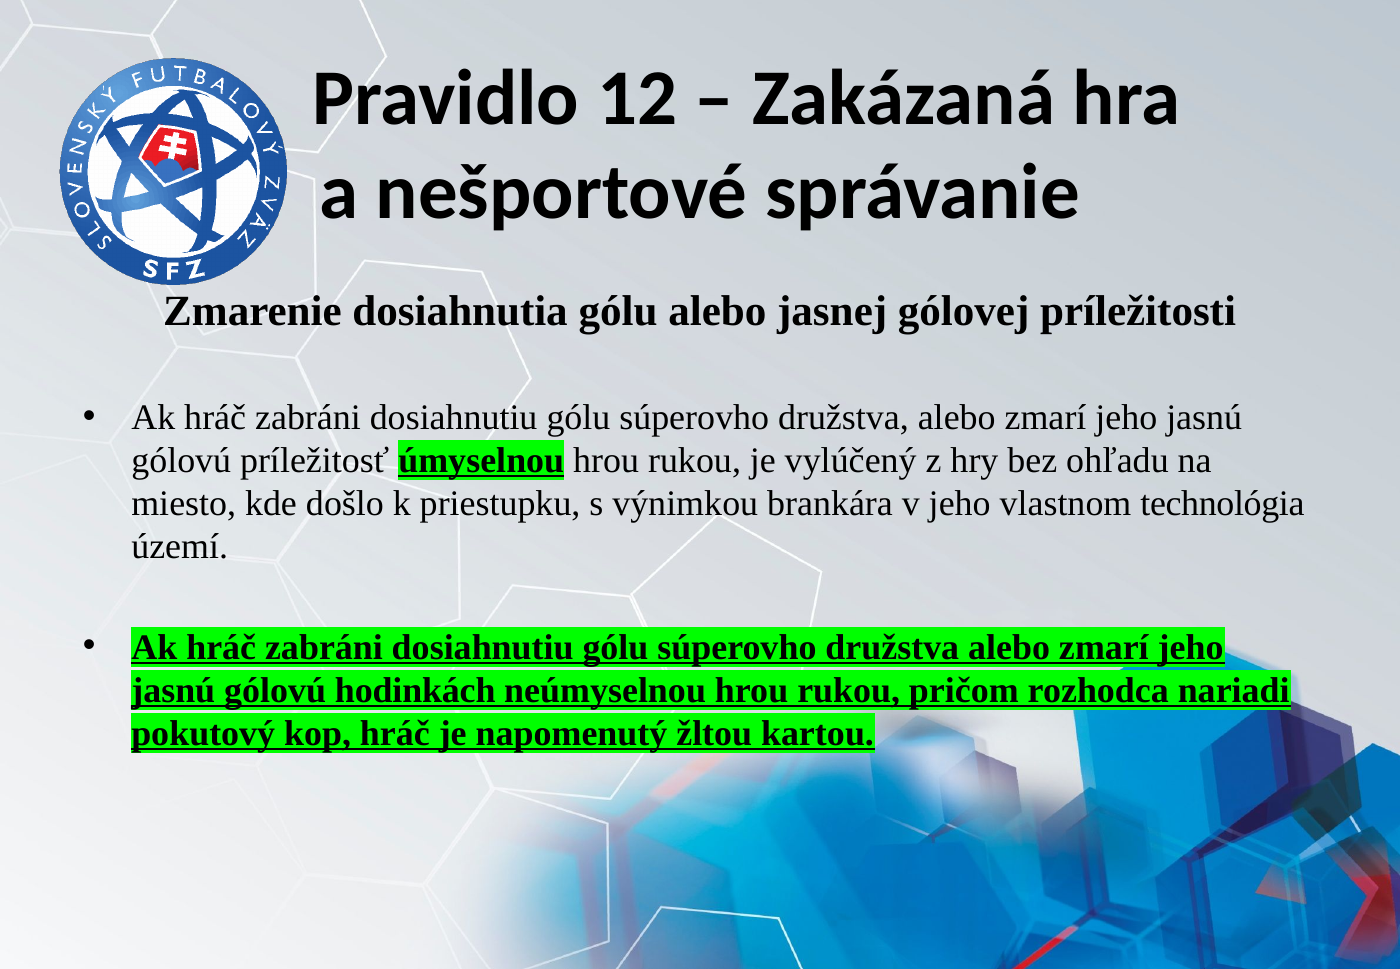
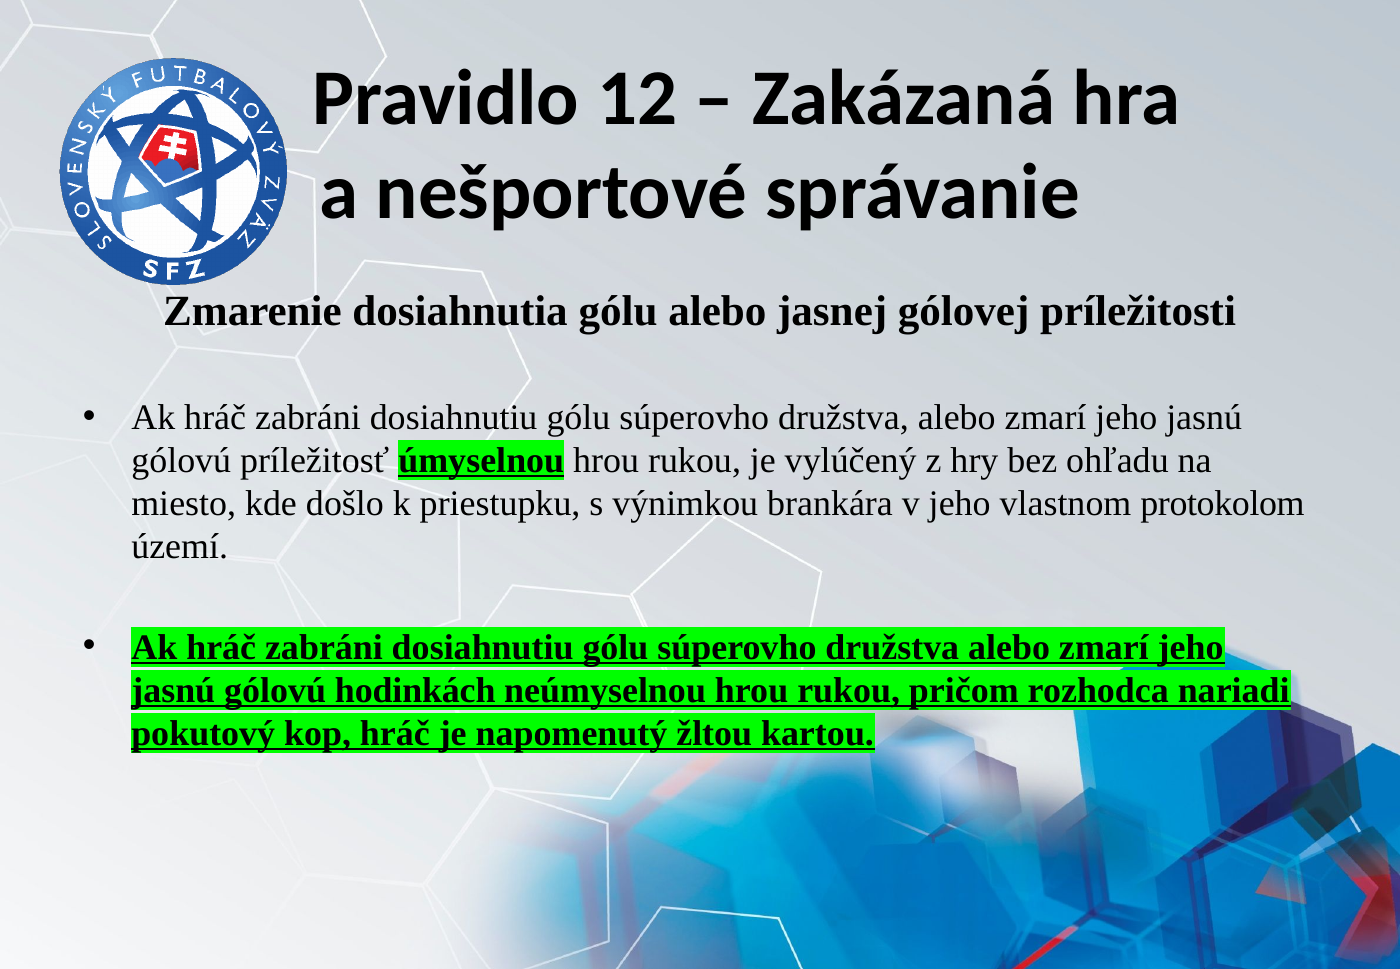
technológia: technológia -> protokolom
